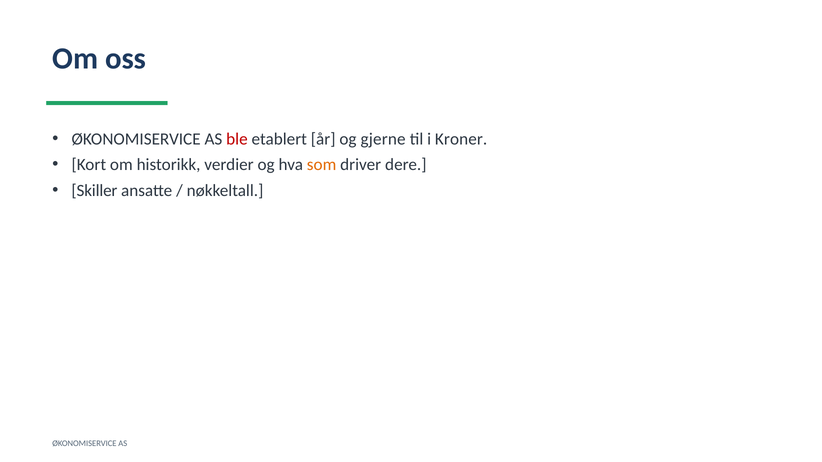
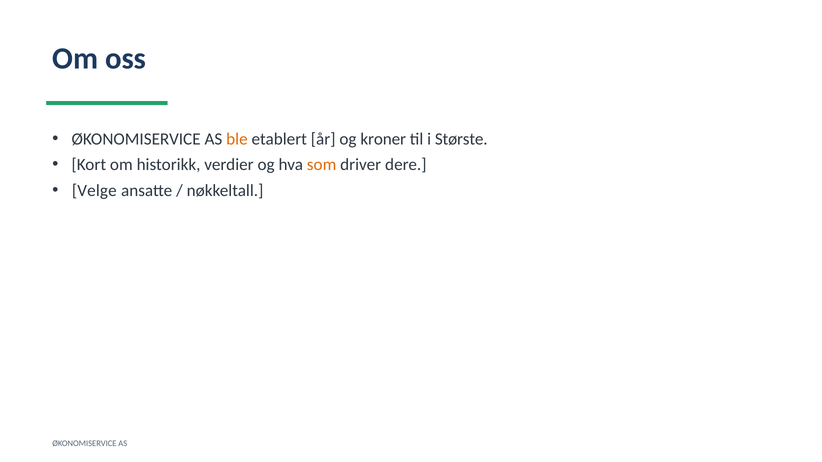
ble colour: red -> orange
gjerne: gjerne -> kroner
Kroner: Kroner -> Største
Skiller: Skiller -> Velge
